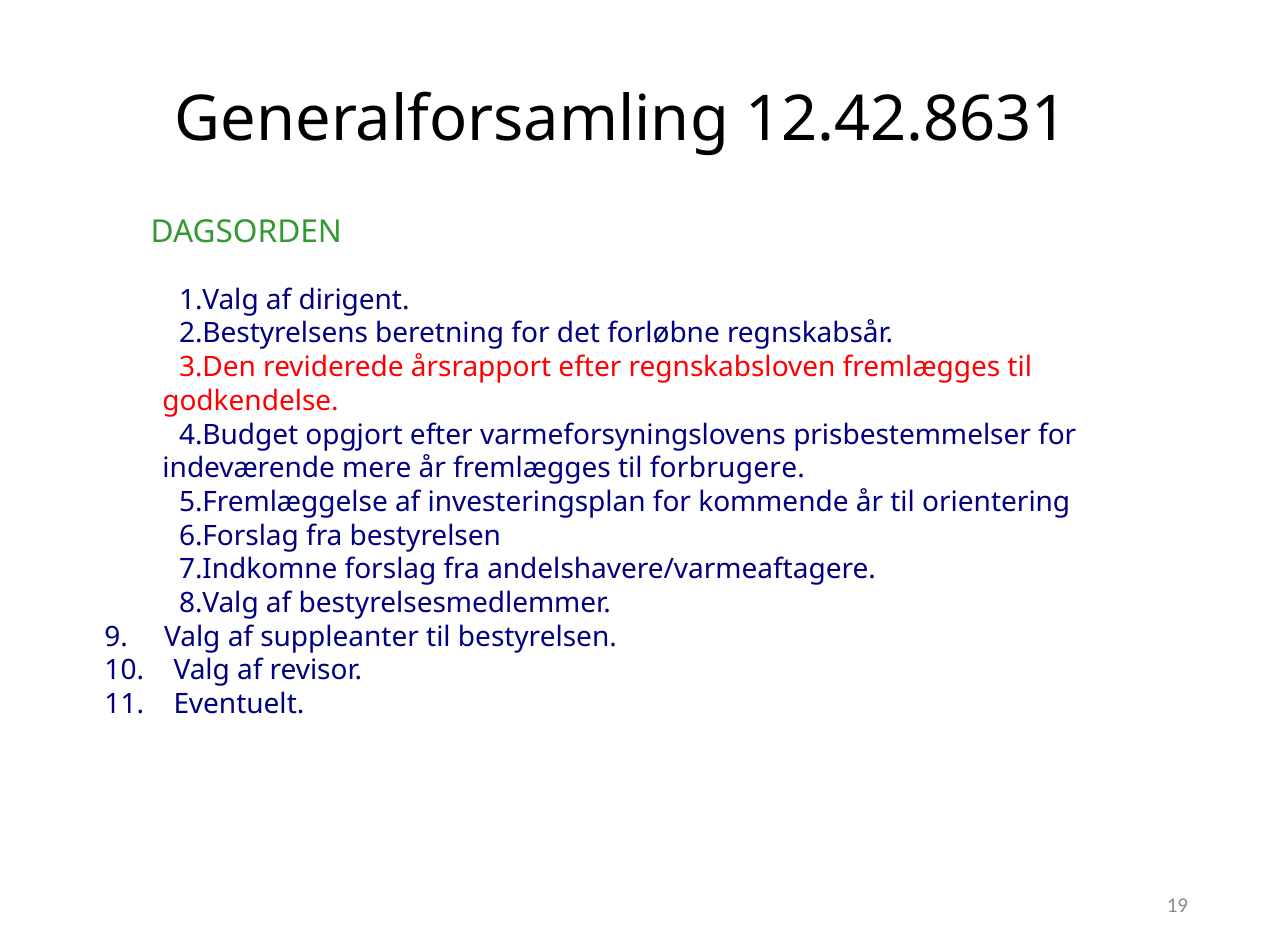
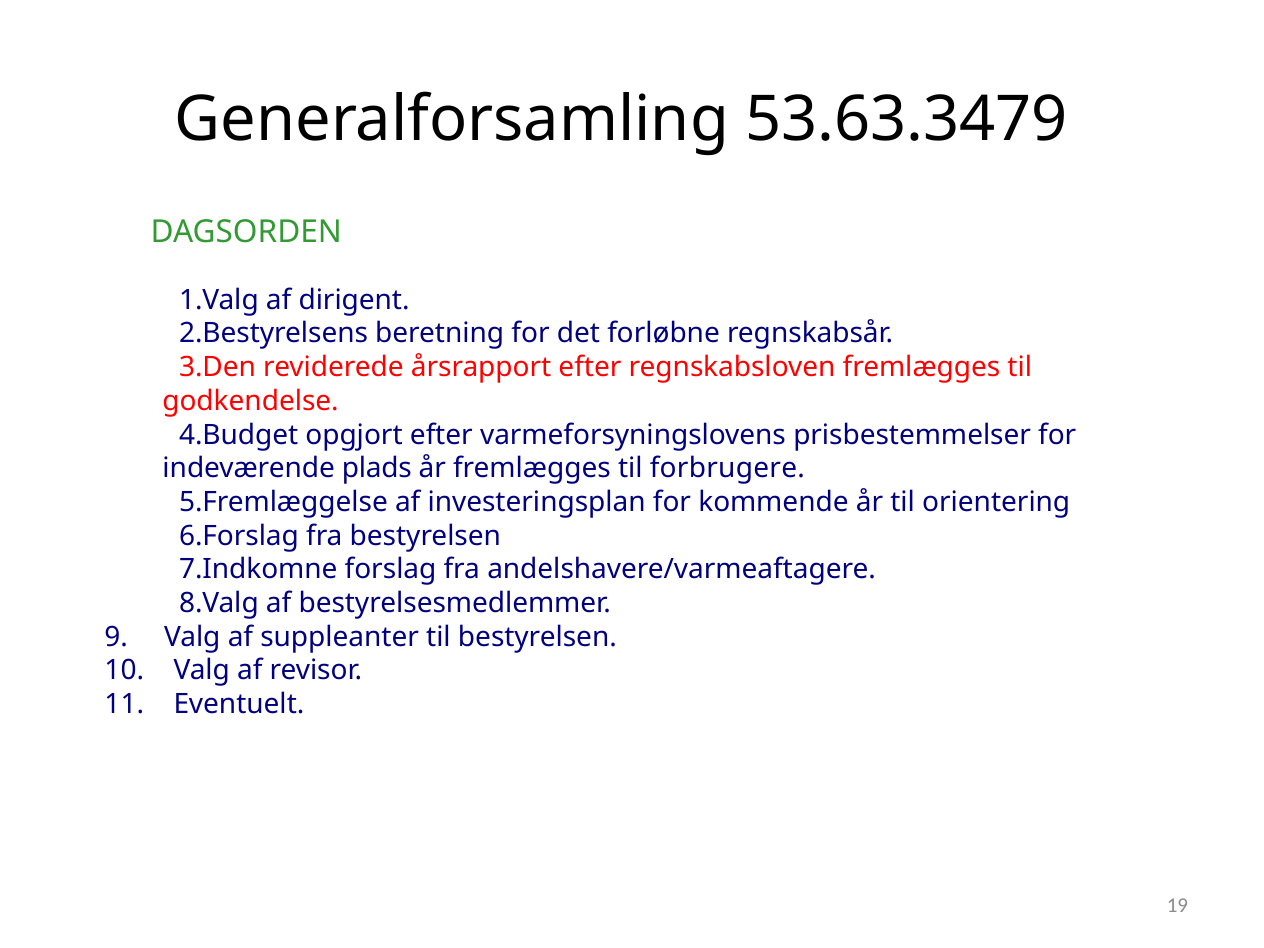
12.42.8631: 12.42.8631 -> 53.63.3479
mere: mere -> plads
